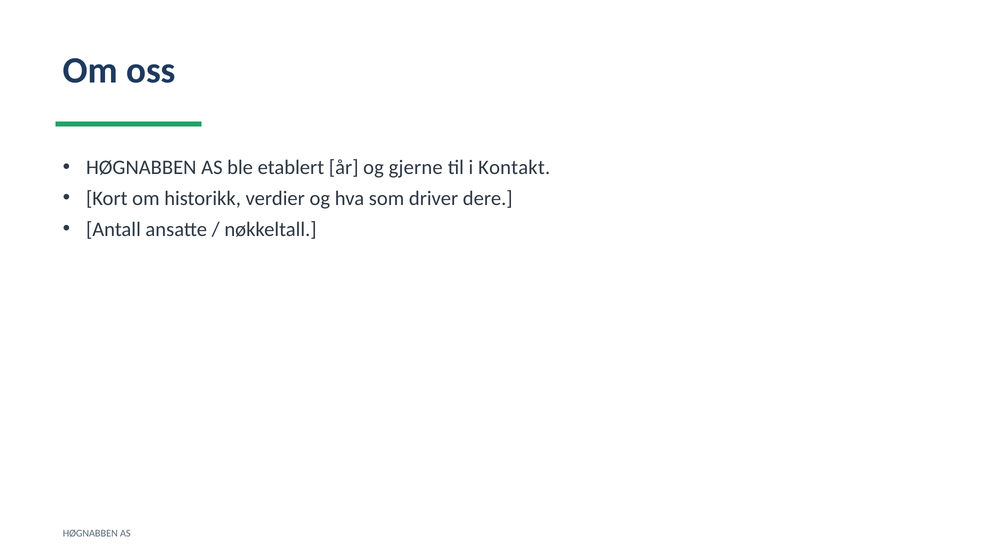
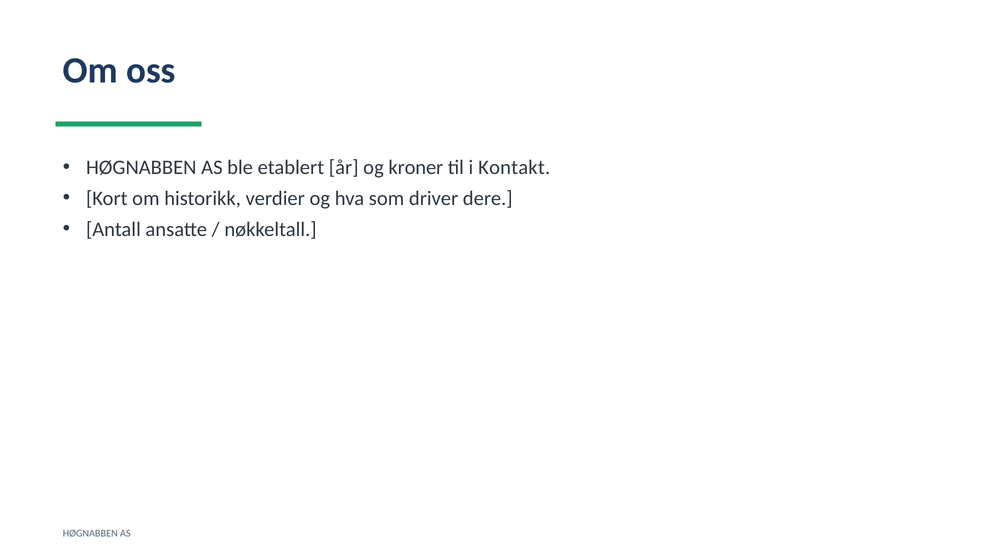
gjerne: gjerne -> kroner
